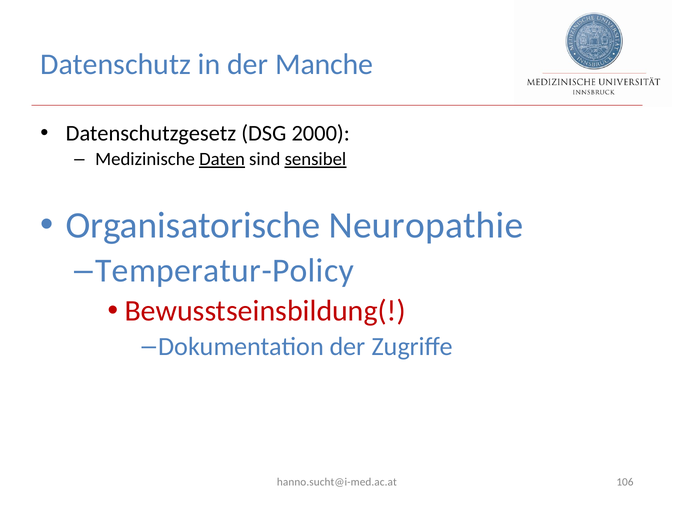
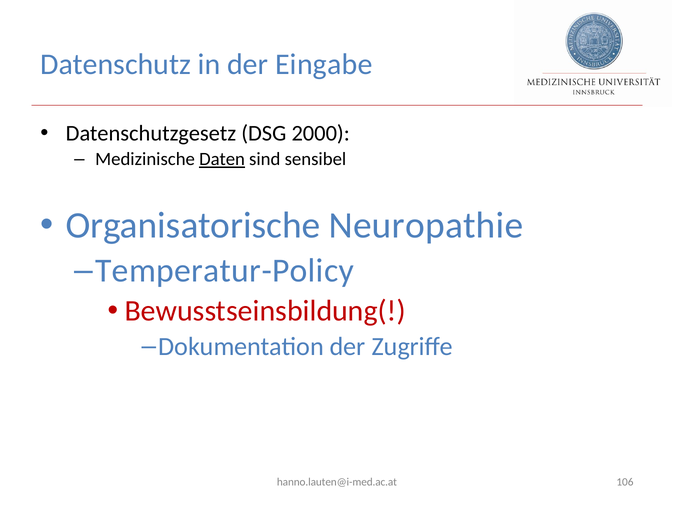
Manche: Manche -> Eingabe
sensibel underline: present -> none
hanno.sucht@i-med.ac.at: hanno.sucht@i-med.ac.at -> hanno.lauten@i-med.ac.at
